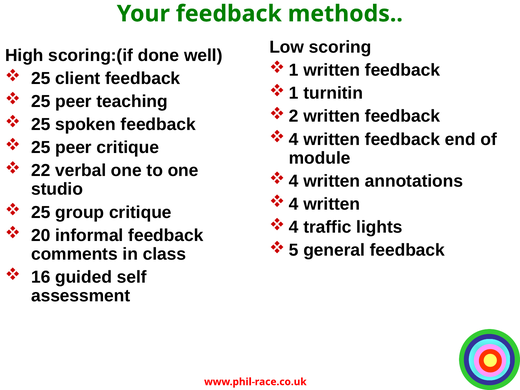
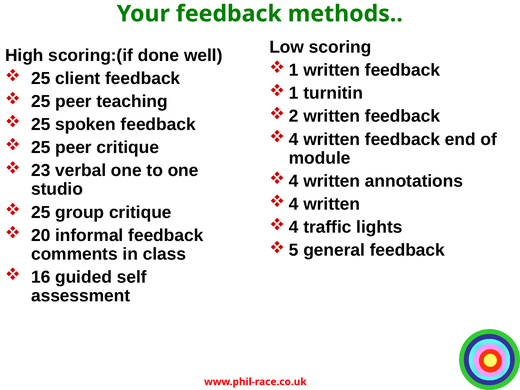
22: 22 -> 23
